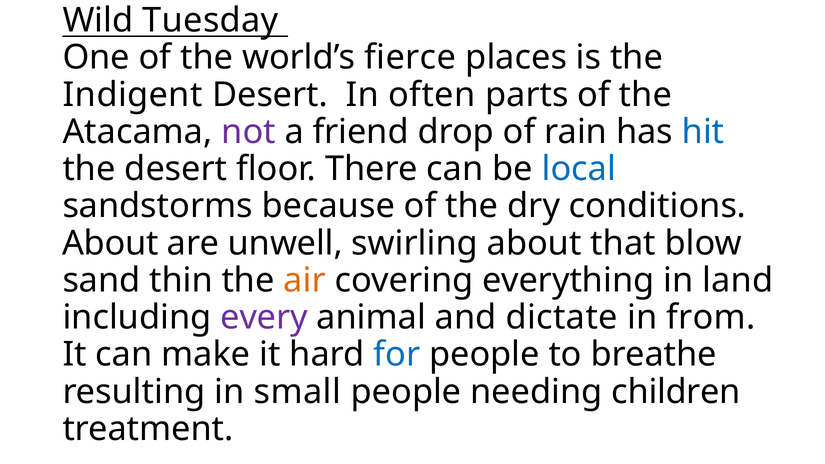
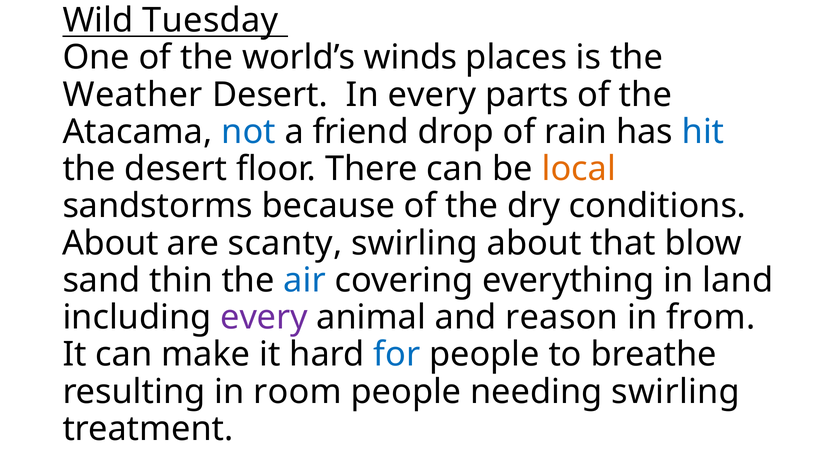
fierce: fierce -> winds
Indigent: Indigent -> Weather
In often: often -> every
not colour: purple -> blue
local colour: blue -> orange
unwell: unwell -> scanty
air colour: orange -> blue
dictate: dictate -> reason
small: small -> room
needing children: children -> swirling
